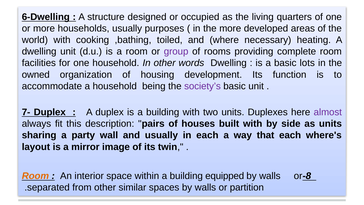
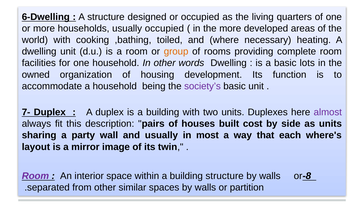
usually purposes: purposes -> occupied
group colour: purple -> orange
built with: with -> cost
in each: each -> most
Room at (35, 176) colour: orange -> purple
building equipped: equipped -> structure
